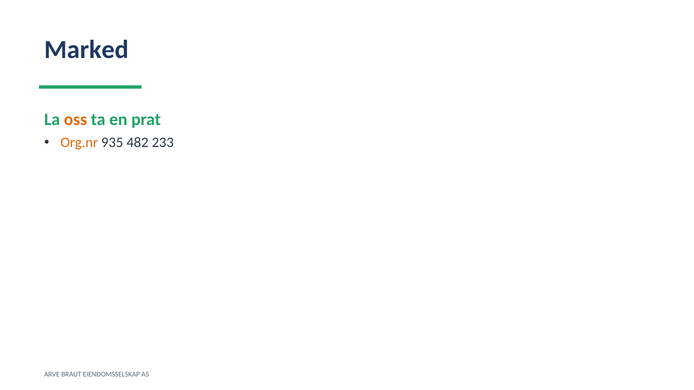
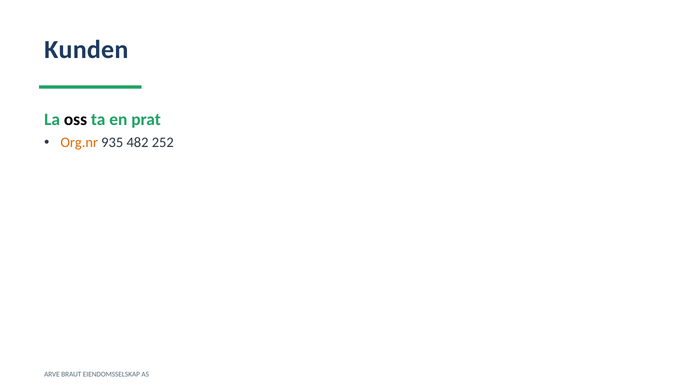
Marked: Marked -> Kunden
oss colour: orange -> black
233: 233 -> 252
